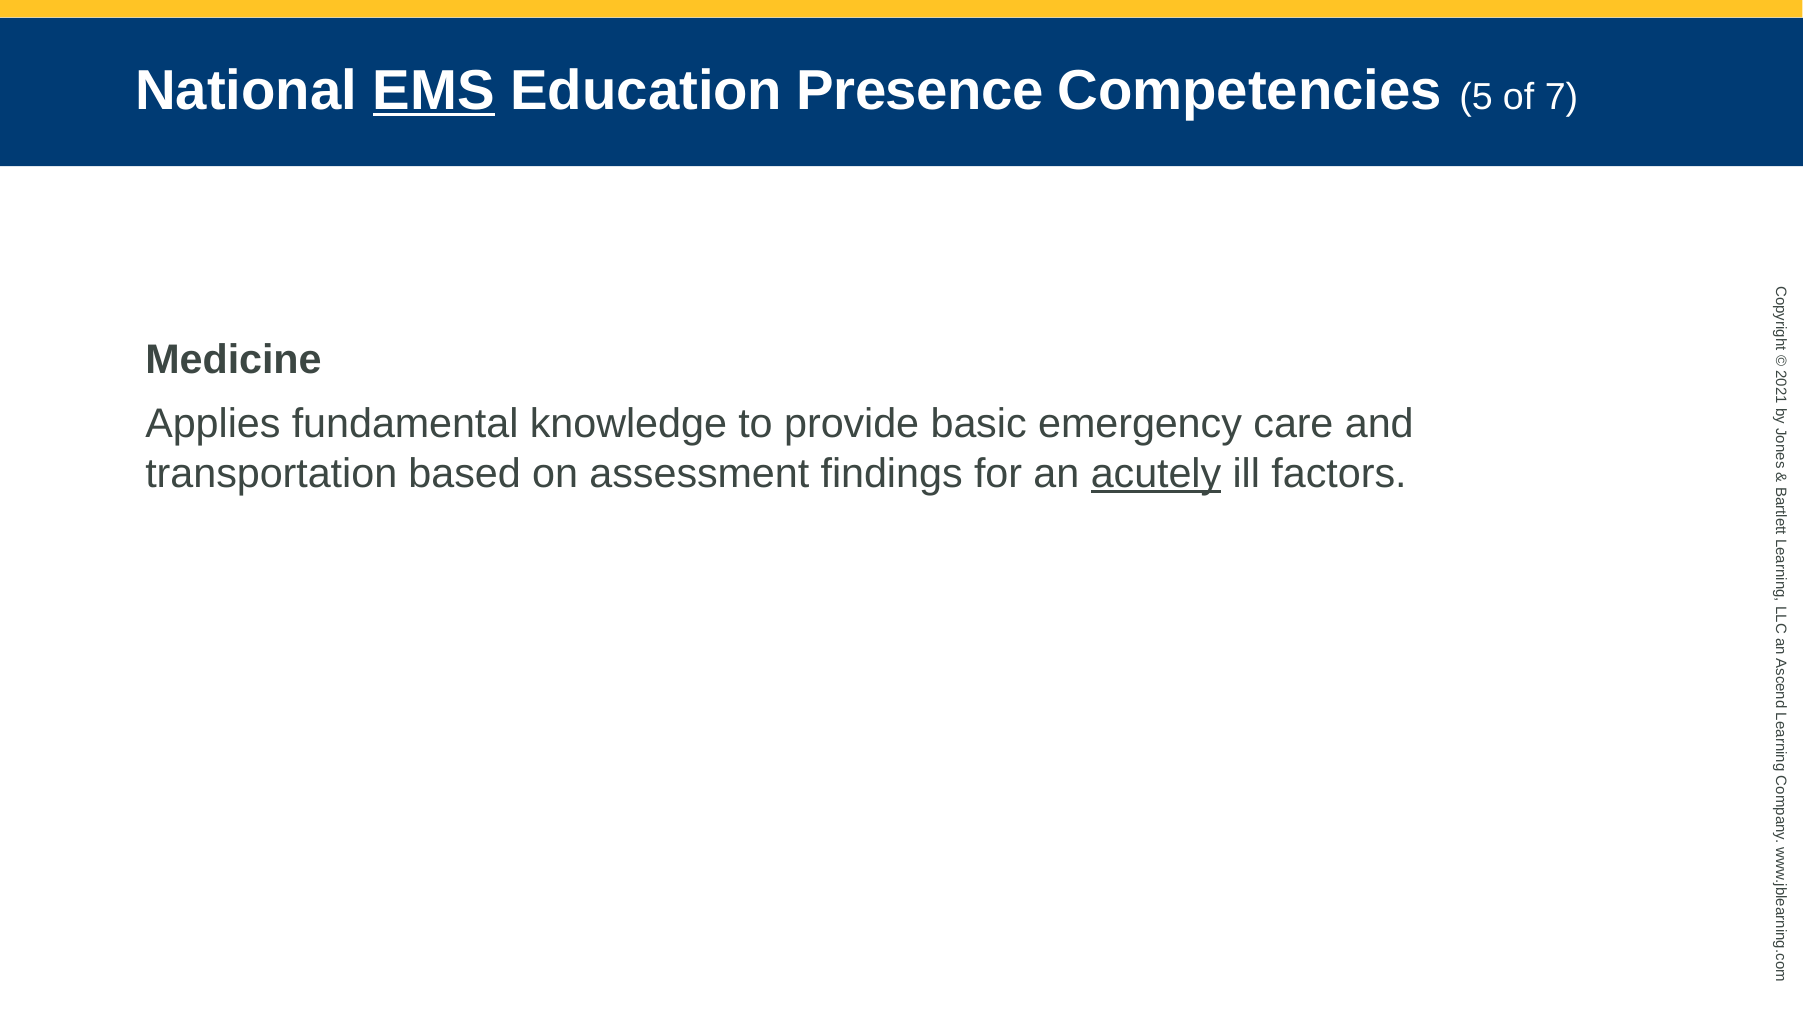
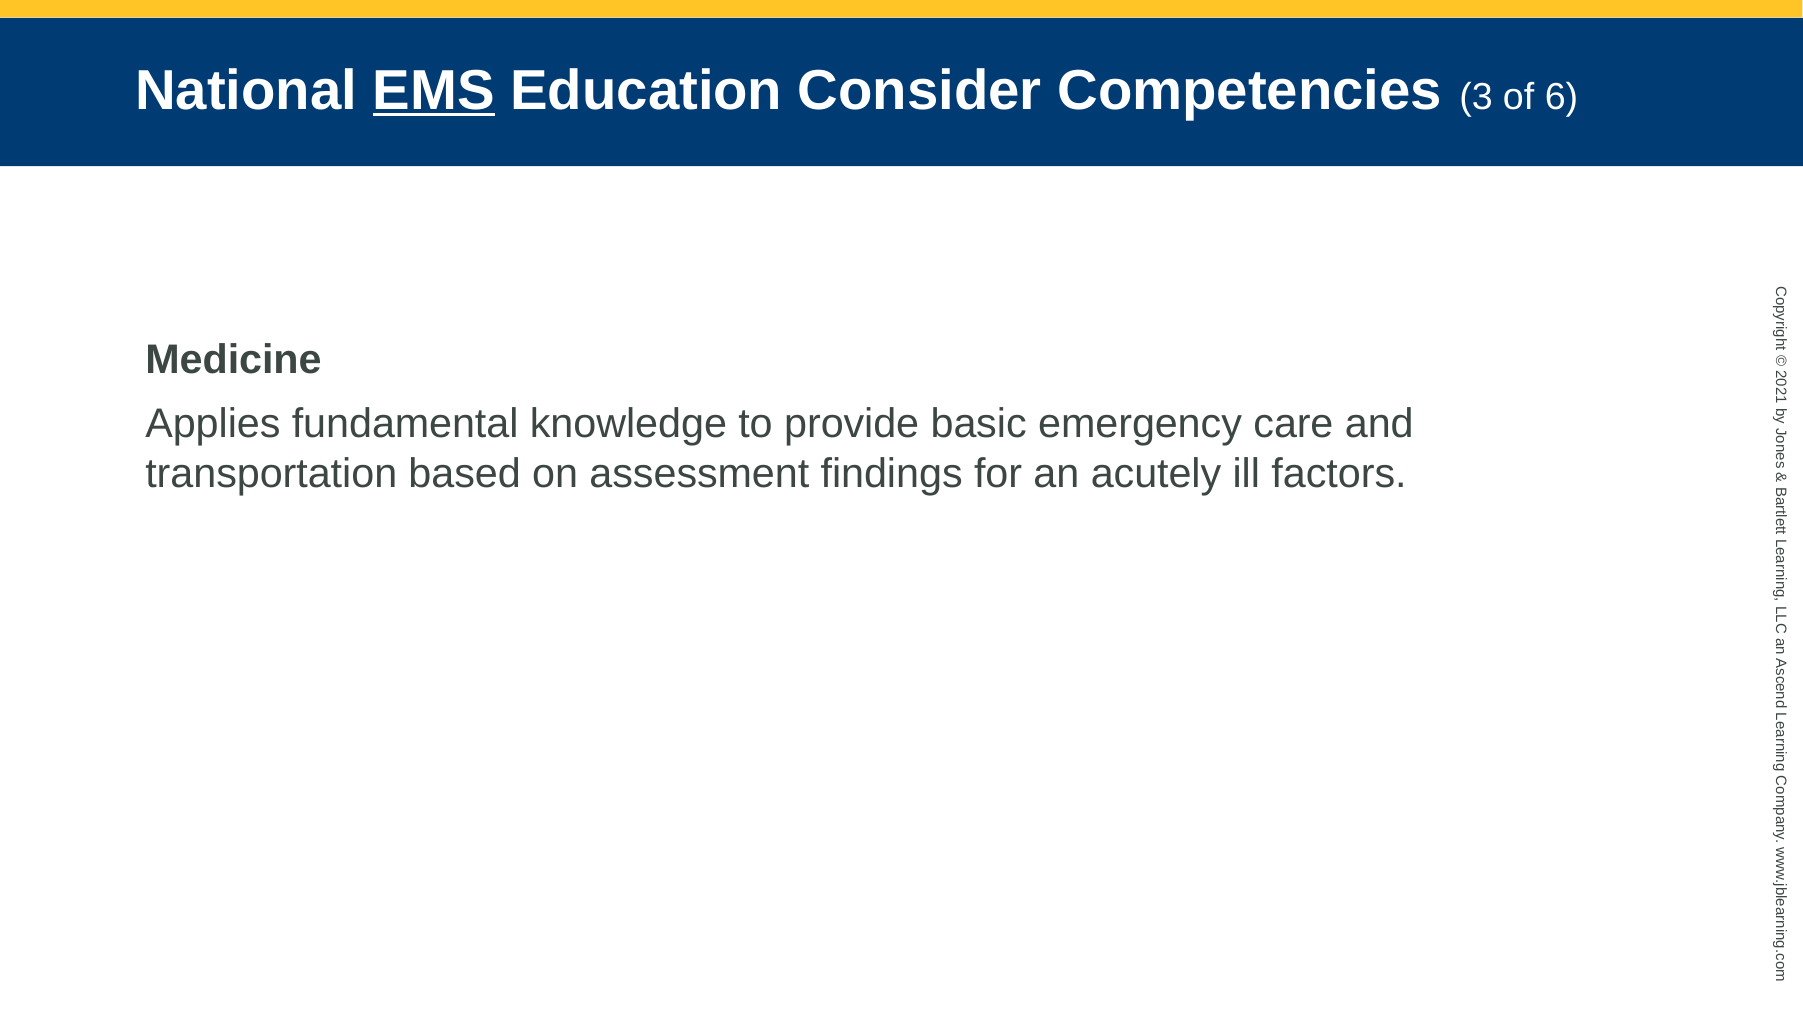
Presence: Presence -> Consider
5: 5 -> 3
7: 7 -> 6
acutely underline: present -> none
